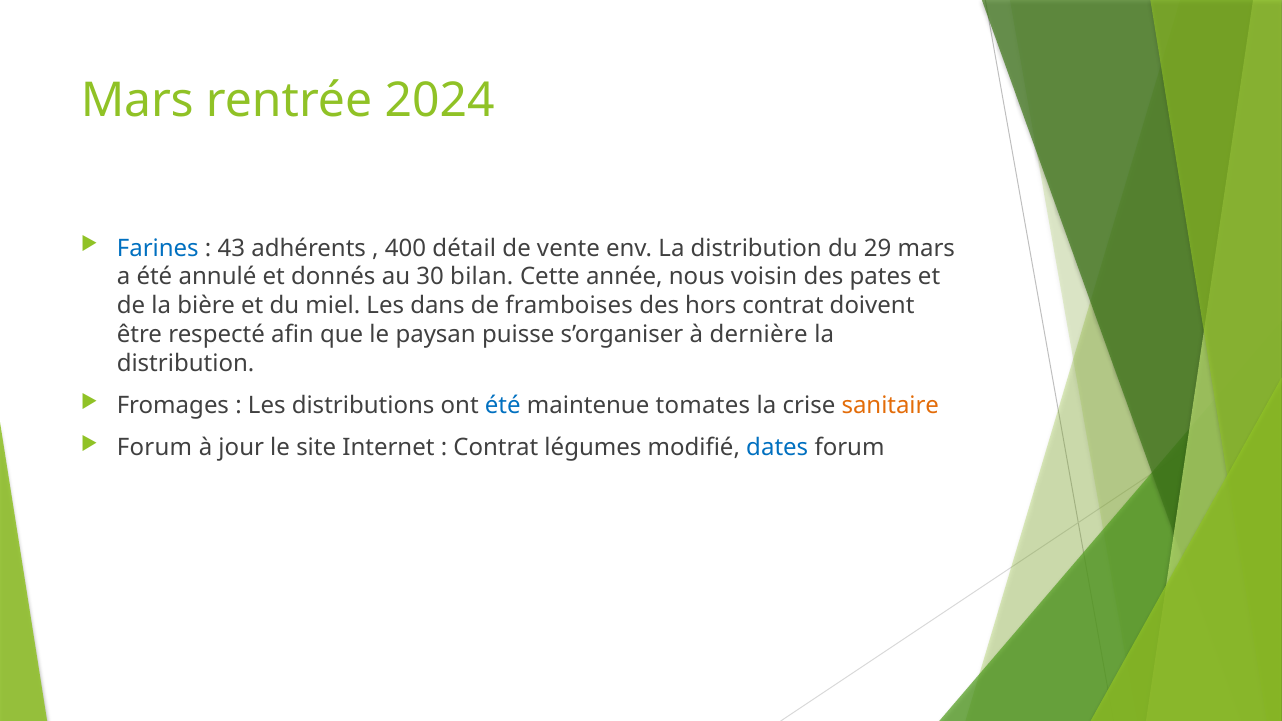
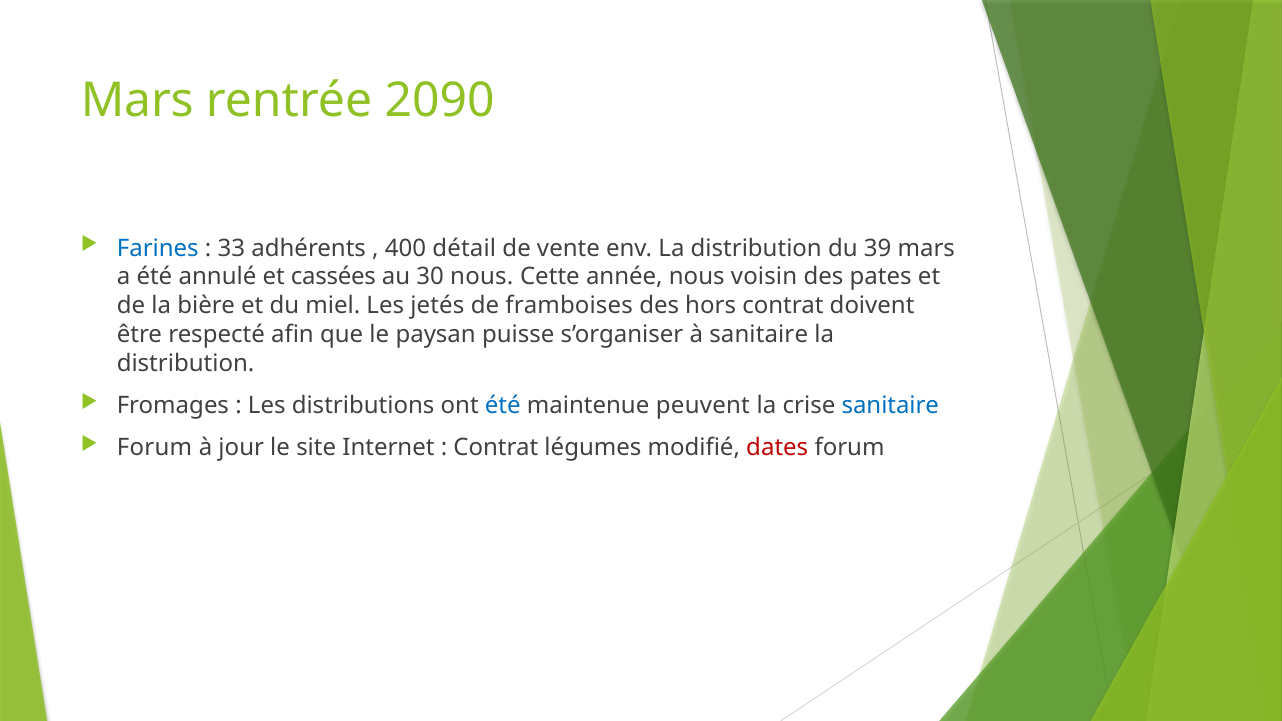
2024: 2024 -> 2090
43: 43 -> 33
29: 29 -> 39
donnés: donnés -> cassées
30 bilan: bilan -> nous
dans: dans -> jetés
à dernière: dernière -> sanitaire
tomates: tomates -> peuvent
sanitaire at (890, 406) colour: orange -> blue
dates colour: blue -> red
